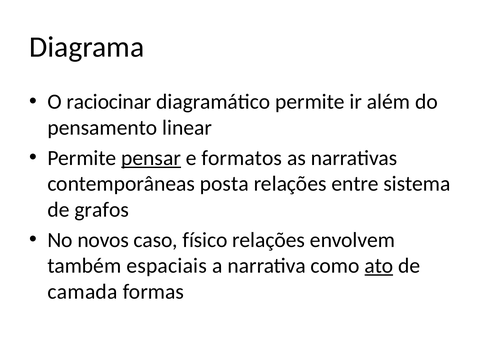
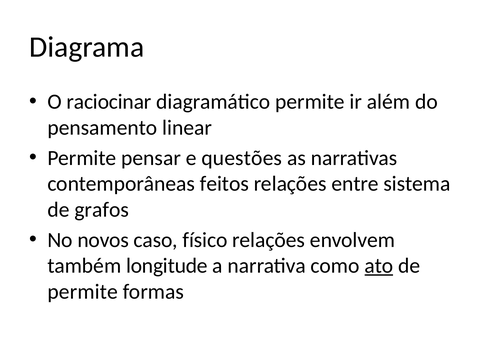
pensar underline: present -> none
formatos: formatos -> questões
posta: posta -> feitos
espaciais: espaciais -> longitude
camada at (83, 292): camada -> permite
